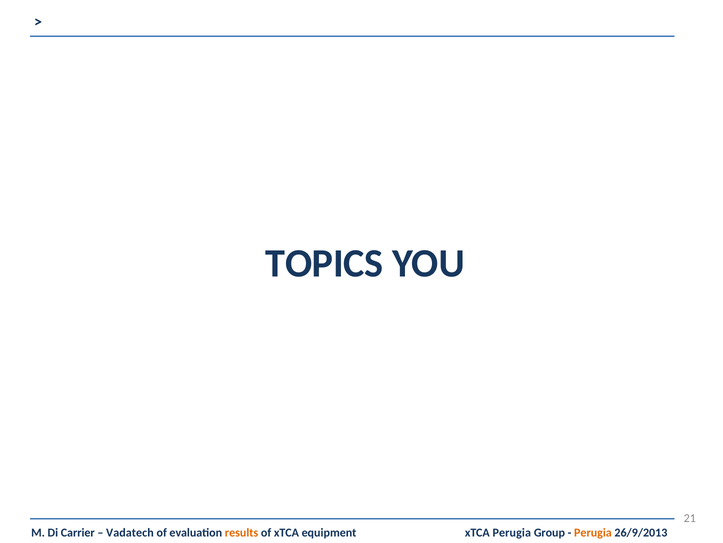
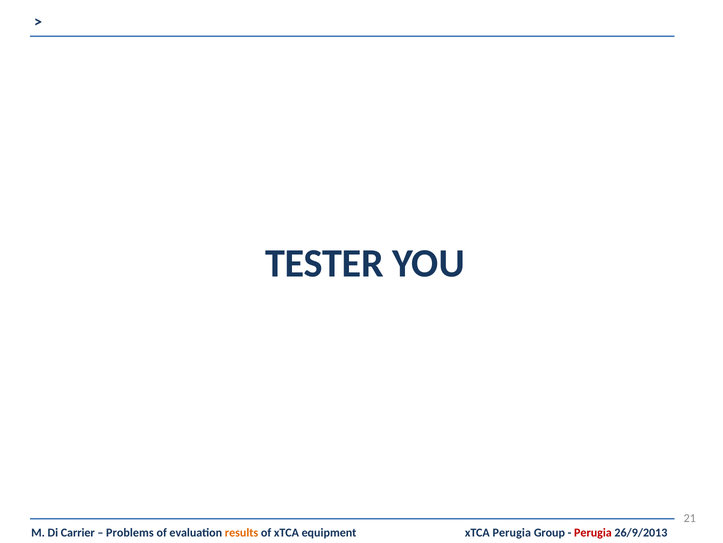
TOPICS: TOPICS -> TESTER
Vadatech: Vadatech -> Problems
Perugia at (593, 532) colour: orange -> red
